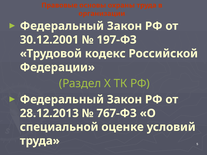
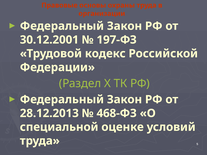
767-ФЗ: 767-ФЗ -> 468-ФЗ
